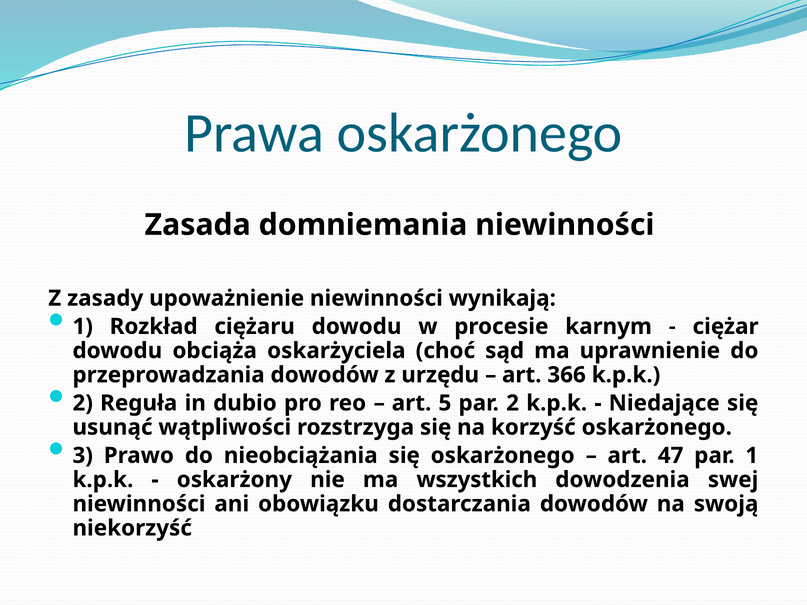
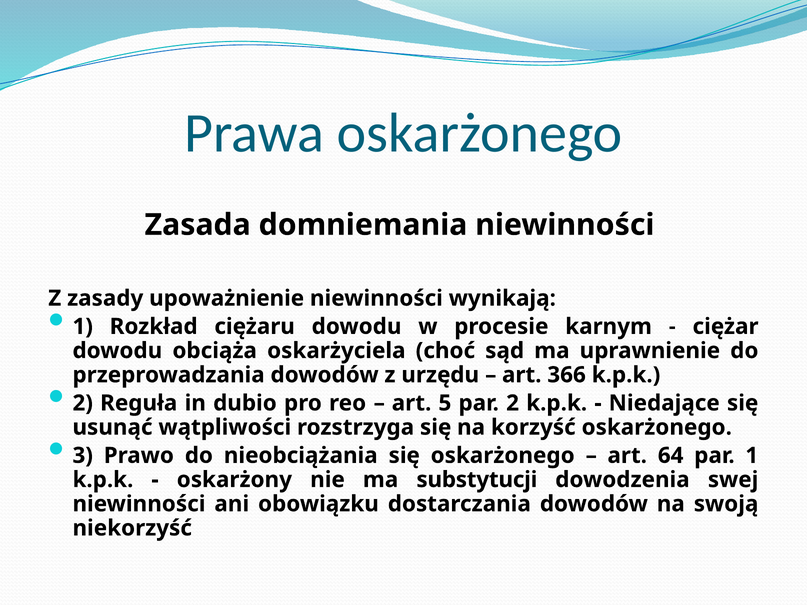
47: 47 -> 64
wszystkich: wszystkich -> substytucji
